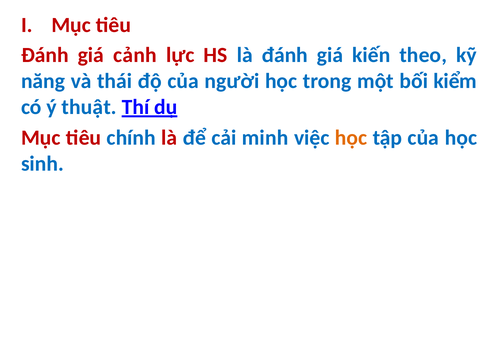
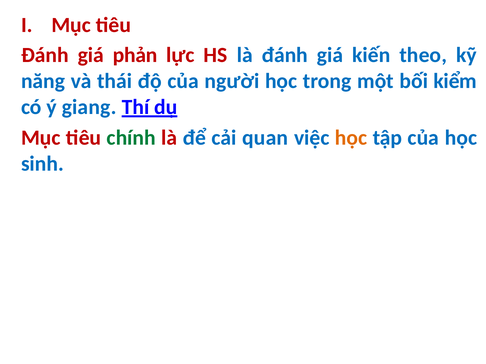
cảnh: cảnh -> phản
thuật: thuật -> giang
chính colour: blue -> green
minh: minh -> quan
